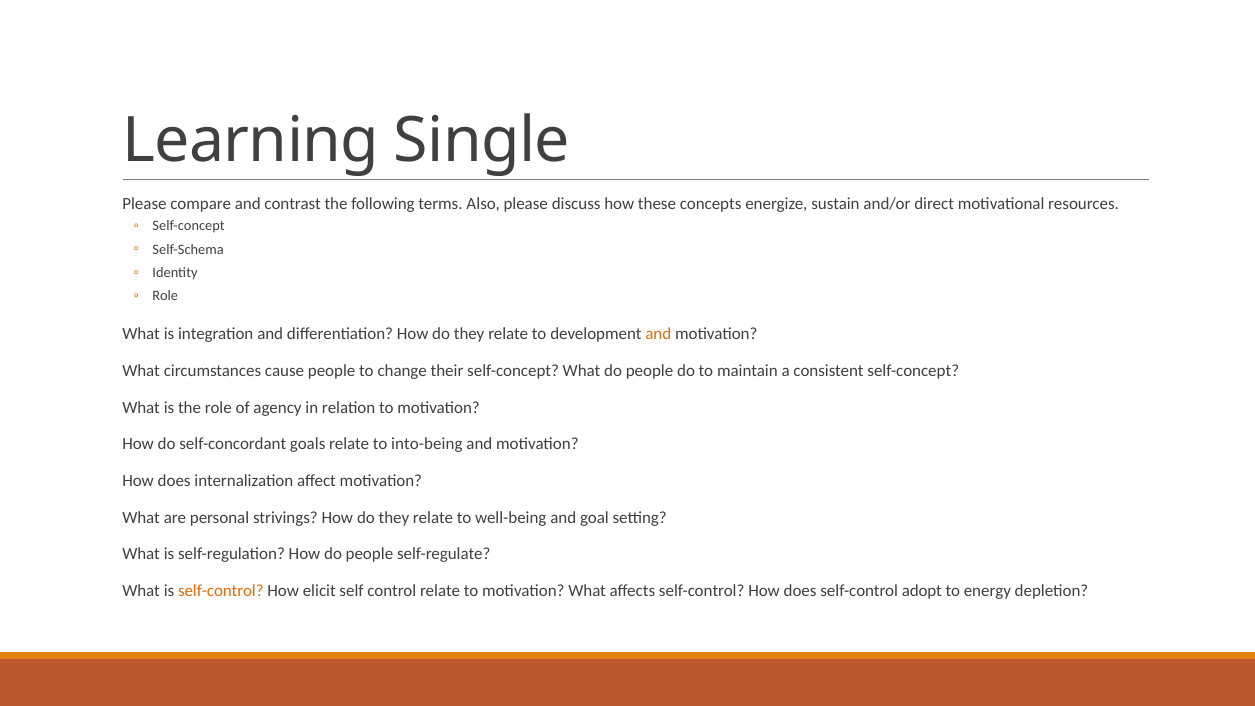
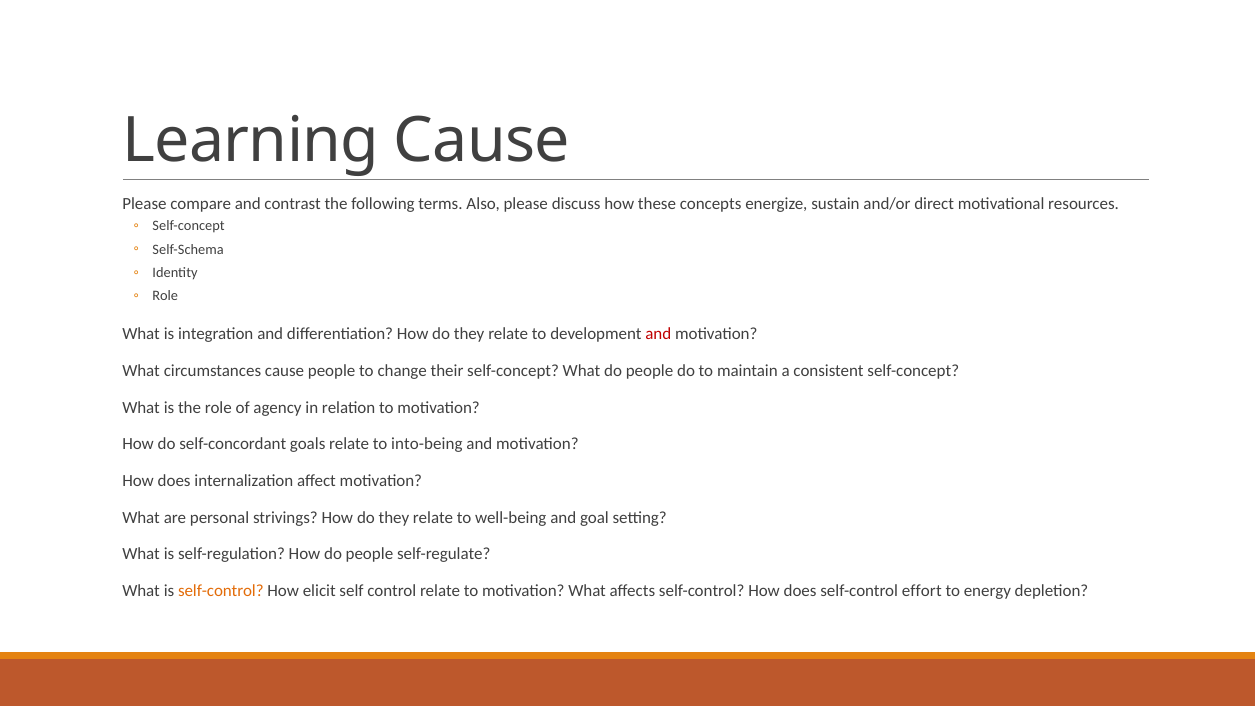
Learning Single: Single -> Cause
and at (658, 334) colour: orange -> red
adopt: adopt -> effort
